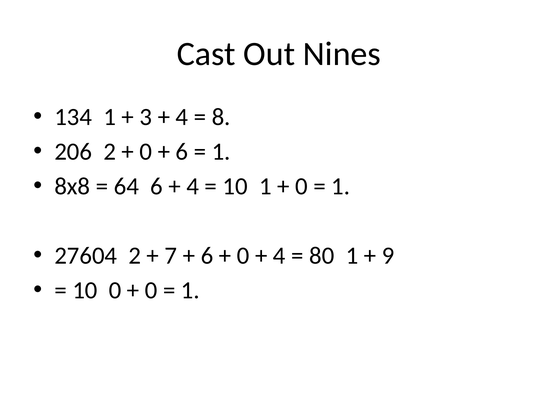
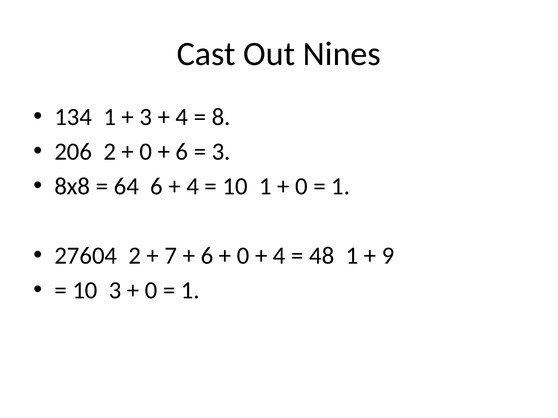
1 at (221, 152): 1 -> 3
80: 80 -> 48
0 at (115, 291): 0 -> 3
